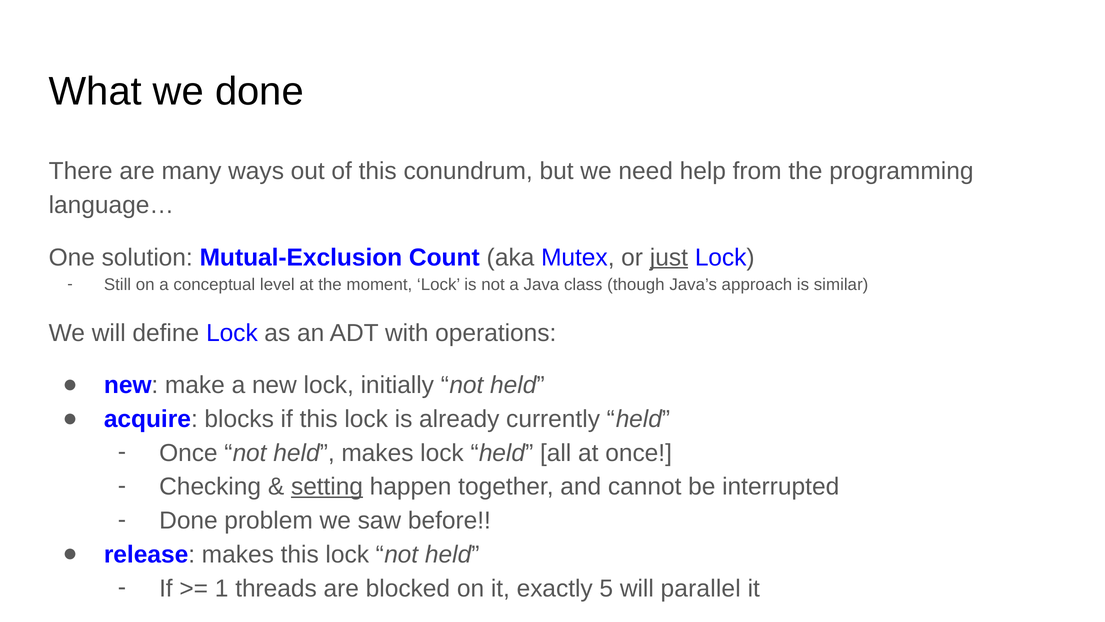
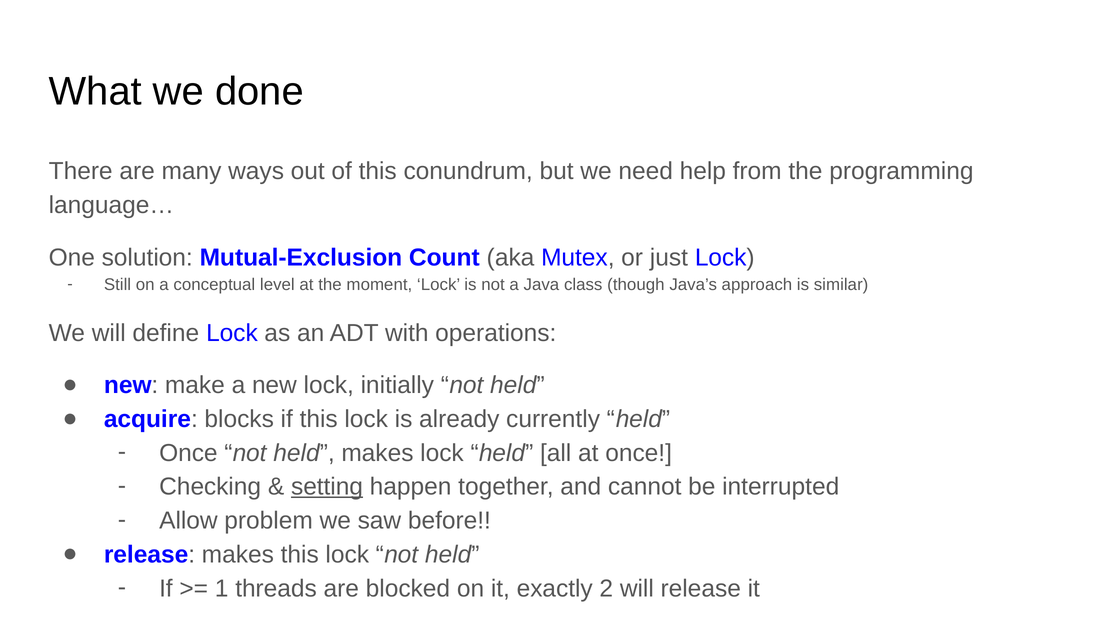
just underline: present -> none
Done at (188, 520): Done -> Allow
5: 5 -> 2
will parallel: parallel -> release
